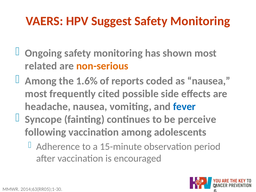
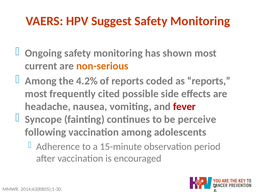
related: related -> current
1.6%: 1.6% -> 4.2%
as nausea: nausea -> reports
fever colour: blue -> red
